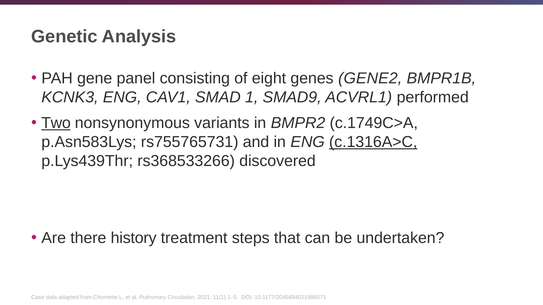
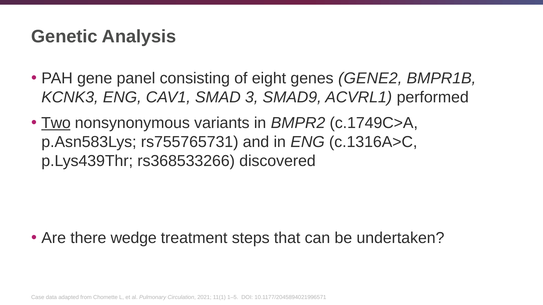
1: 1 -> 3
c.1316A>C underline: present -> none
history: history -> wedge
